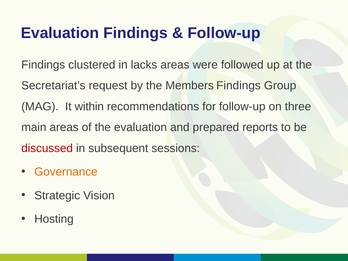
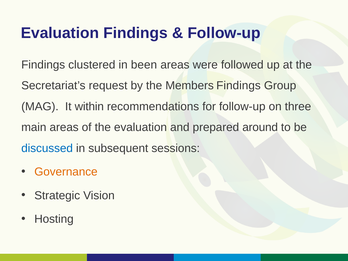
lacks: lacks -> been
reports: reports -> around
discussed colour: red -> blue
